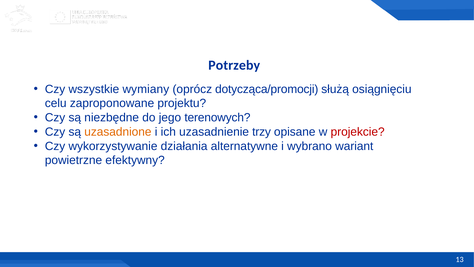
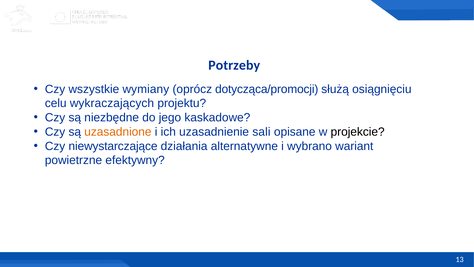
zaproponowane: zaproponowane -> wykraczających
terenowych: terenowych -> kaskadowe
trzy: trzy -> sali
projekcie colour: red -> black
wykorzystywanie: wykorzystywanie -> niewystarczające
